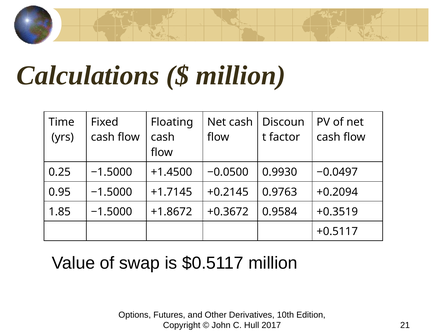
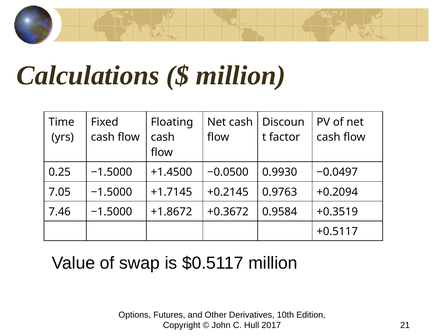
0.95: 0.95 -> 7.05
1.85: 1.85 -> 7.46
